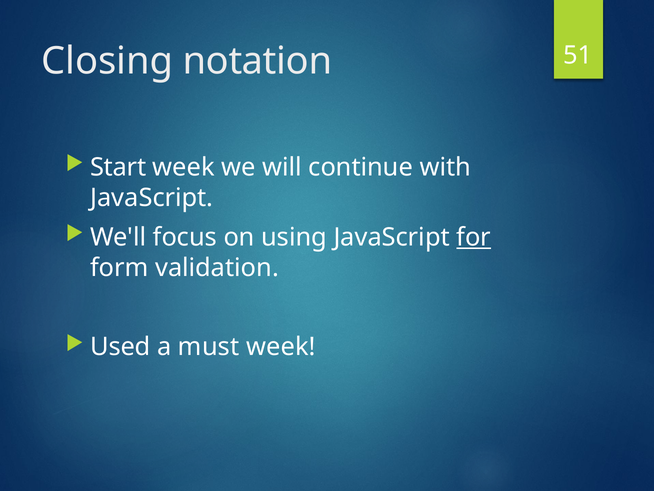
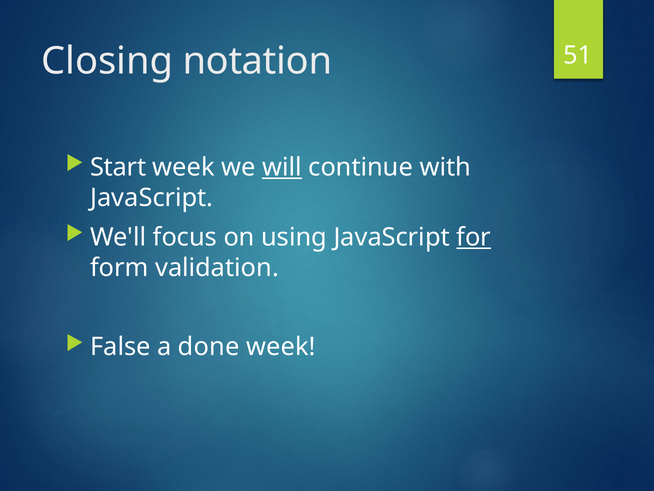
will underline: none -> present
Used: Used -> False
must: must -> done
